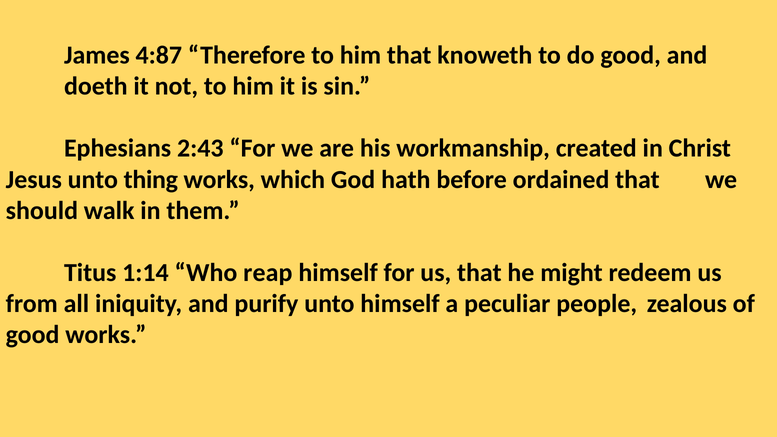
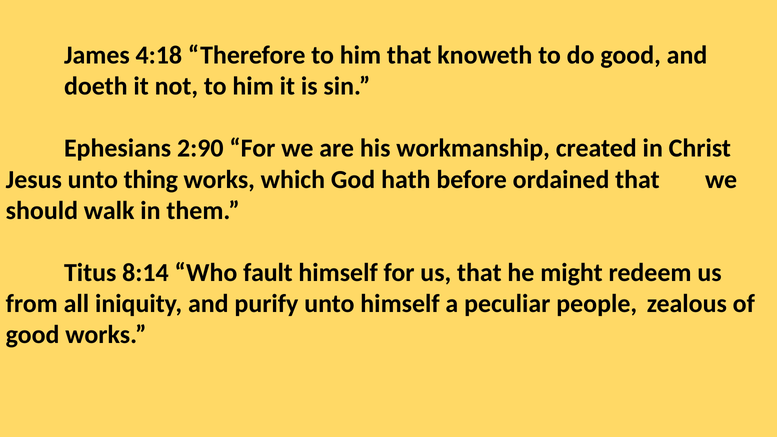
4:87: 4:87 -> 4:18
2:43: 2:43 -> 2:90
1:14: 1:14 -> 8:14
reap: reap -> fault
